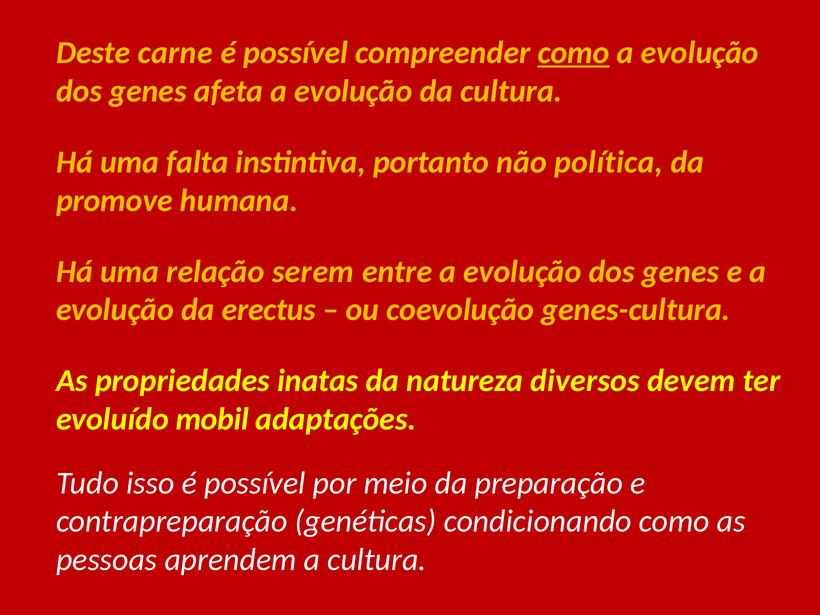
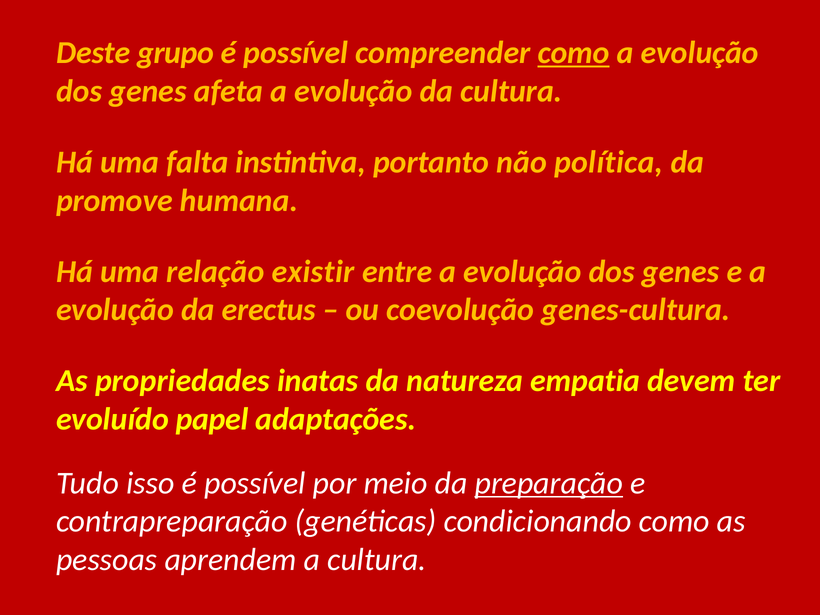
carne: carne -> grupo
serem: serem -> existir
diversos: diversos -> empatia
mobil: mobil -> papel
preparação underline: none -> present
